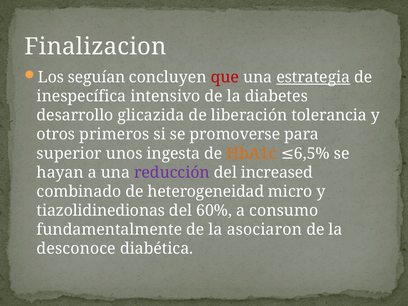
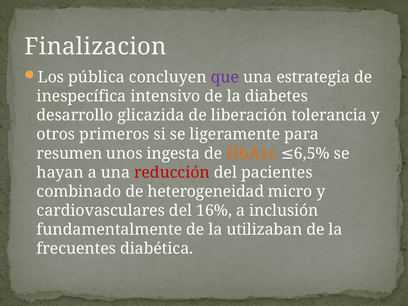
seguían: seguían -> pública
que colour: red -> purple
estrategia underline: present -> none
promoverse: promoverse -> ligeramente
superior: superior -> resumen
reducción colour: purple -> red
increased: increased -> pacientes
tiazolidinedionas: tiazolidinedionas -> cardiovasculares
60%: 60% -> 16%
consumo: consumo -> inclusión
asociaron: asociaron -> utilizaban
desconoce: desconoce -> frecuentes
